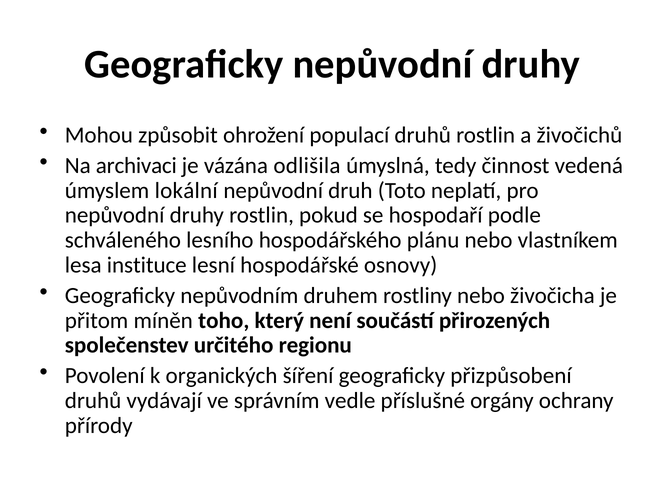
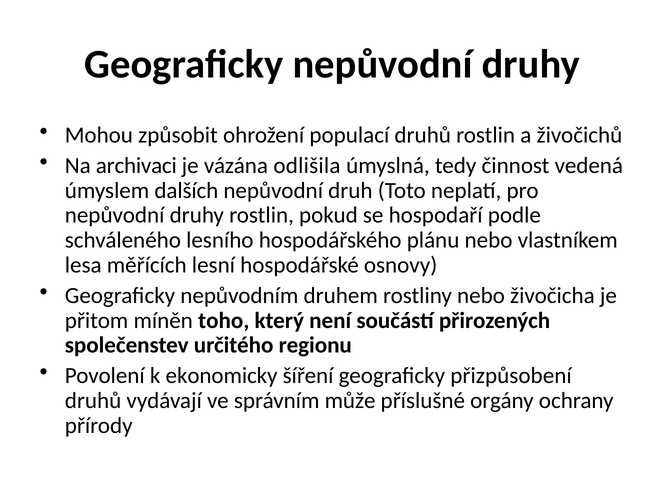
lokální: lokální -> dalších
instituce: instituce -> měřících
organických: organických -> ekonomicky
vedle: vedle -> může
